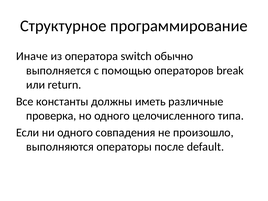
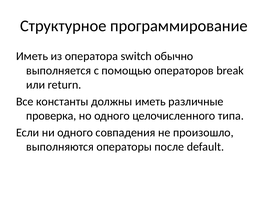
Иначе at (32, 56): Иначе -> Иметь
